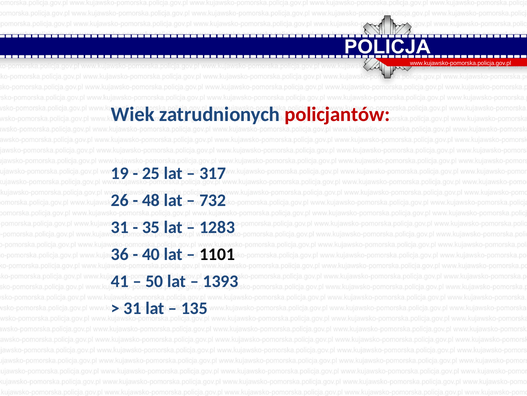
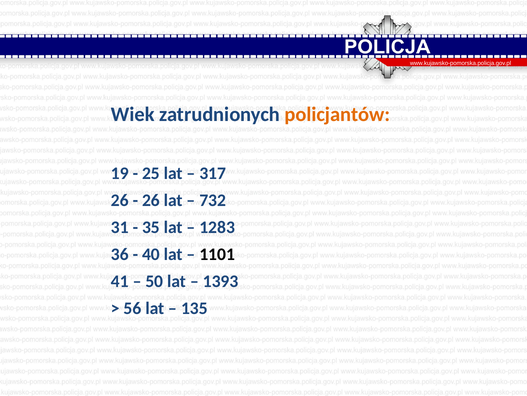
policjantów colour: red -> orange
48 at (151, 200): 48 -> 26
31 at (133, 308): 31 -> 56
